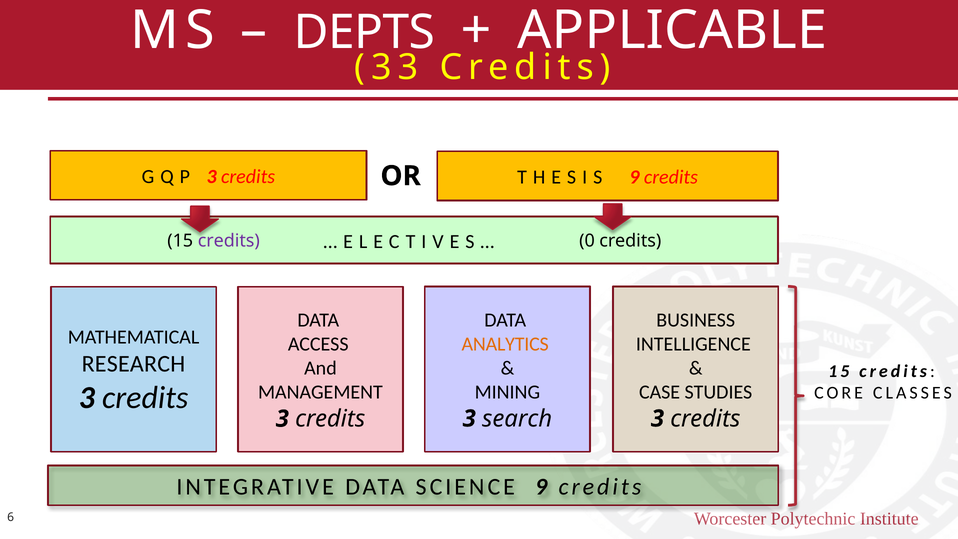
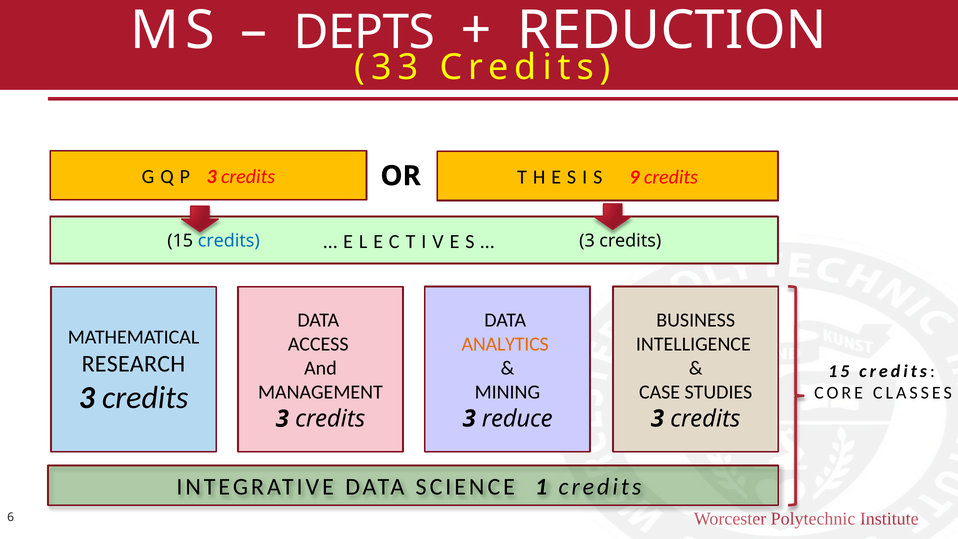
APPLICABLE: APPLICABLE -> REDUCTION
0 at (587, 241): 0 -> 3
credits at (229, 241) colour: purple -> blue
search: search -> reduce
SCIENCE 9: 9 -> 1
